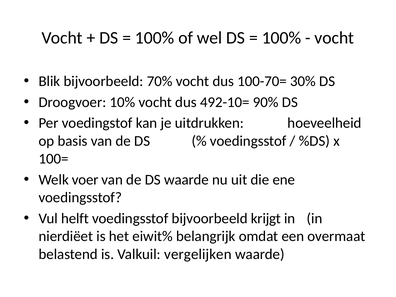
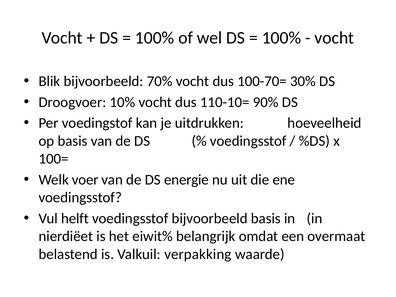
492-10=: 492-10= -> 110-10=
DS waarde: waarde -> energie
bijvoorbeeld krijgt: krijgt -> basis
vergelijken: vergelijken -> verpakking
